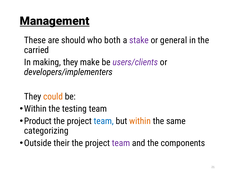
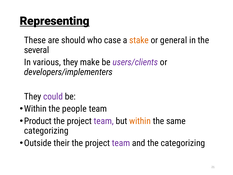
Management: Management -> Representing
both: both -> case
stake colour: purple -> orange
carried: carried -> several
making: making -> various
could colour: orange -> purple
testing: testing -> people
team at (104, 121) colour: blue -> purple
the components: components -> categorizing
